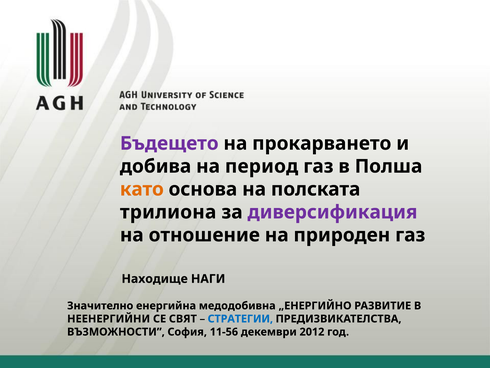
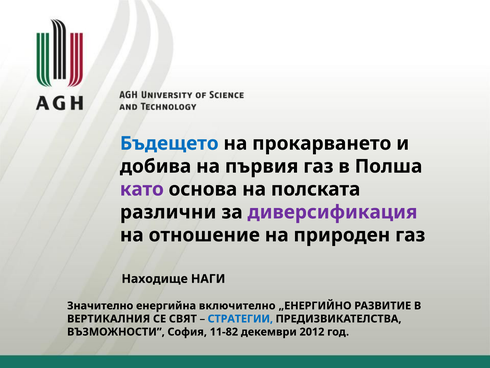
Бъдещето colour: purple -> blue
период: период -> първия
като colour: orange -> purple
трилиона: трилиона -> различни
медодобивна: медодобивна -> включително
НЕЕНЕРГИЙНИ: НЕЕНЕРГИЙНИ -> ВЕРТИКАЛНИЯ
11-56: 11-56 -> 11-82
